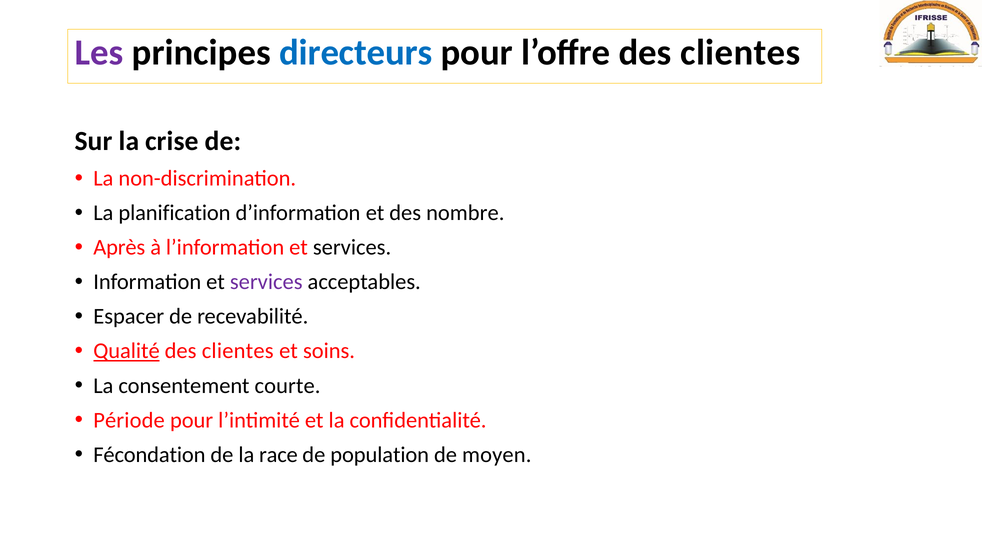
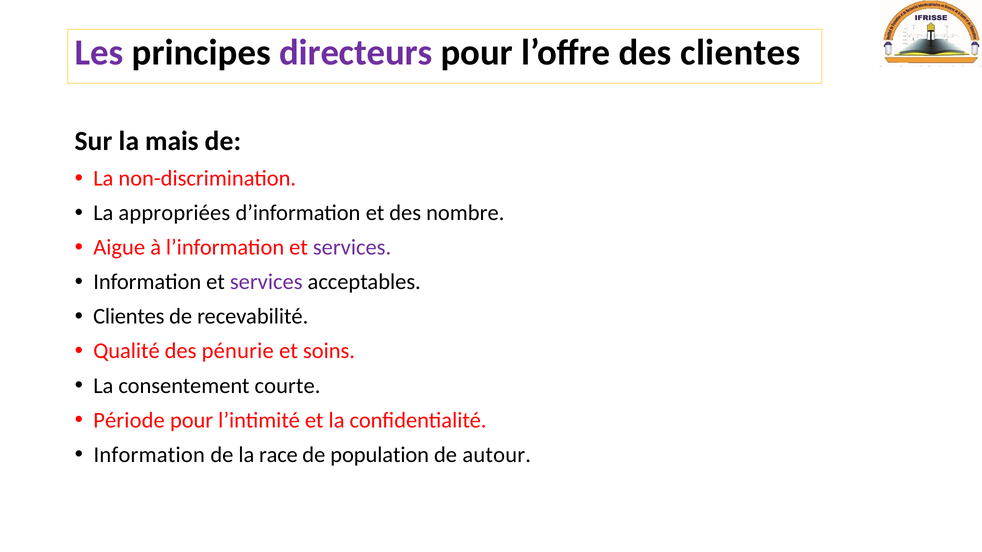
directeurs colour: blue -> purple
crise: crise -> mais
planification: planification -> appropriées
Après: Après -> Aigue
services at (352, 248) colour: black -> purple
Espacer at (129, 317): Espacer -> Clientes
Qualité underline: present -> none
clientes at (238, 351): clientes -> pénurie
Fécondation at (149, 455): Fécondation -> Information
moyen: moyen -> autour
